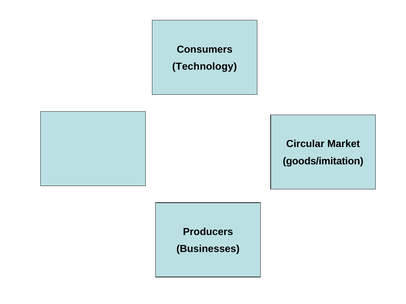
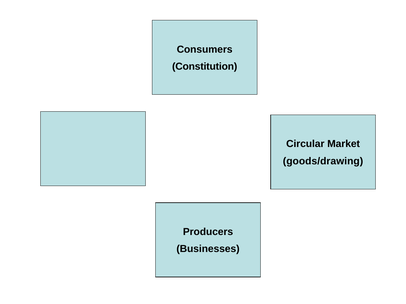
Technology: Technology -> Constitution
goods/imitation: goods/imitation -> goods/drawing
